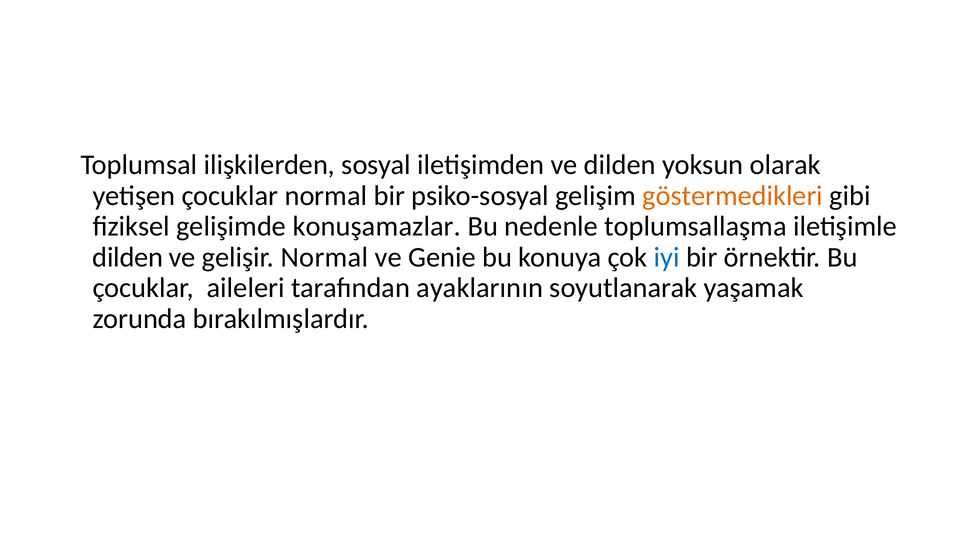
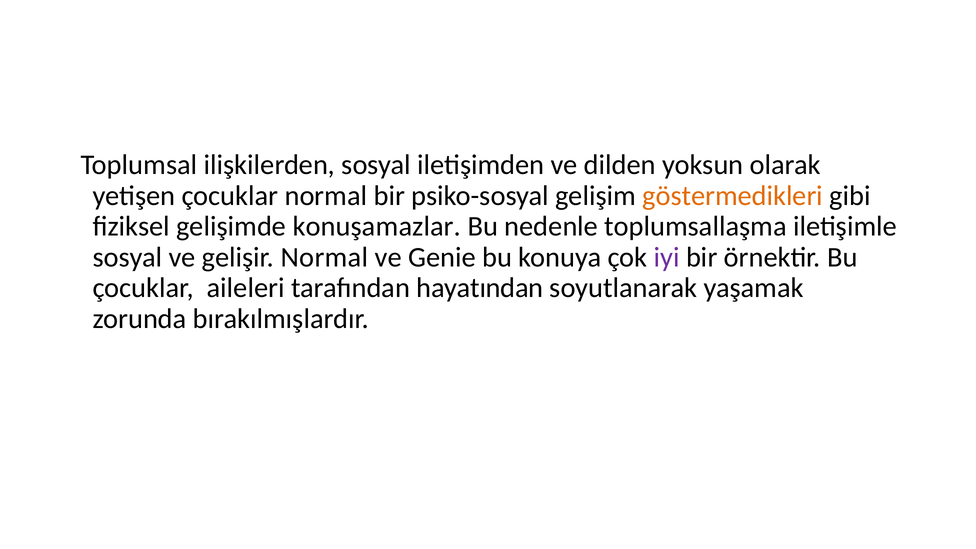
dilden at (128, 257): dilden -> sosyal
iyi colour: blue -> purple
ayaklarının: ayaklarının -> hayatından
